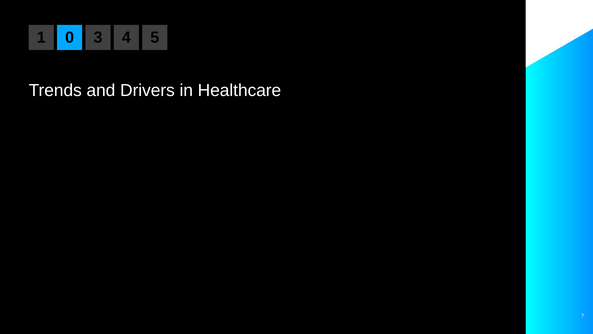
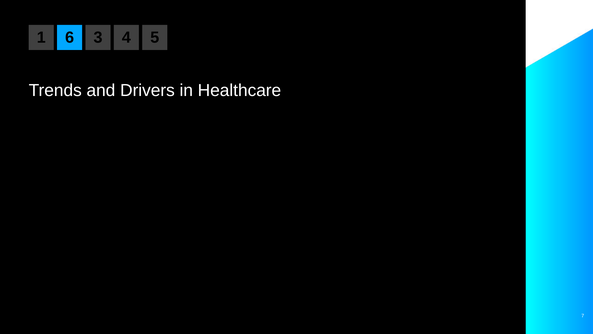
0: 0 -> 6
